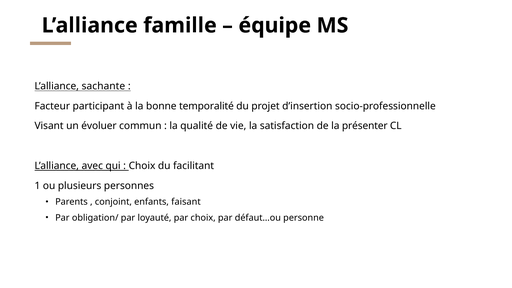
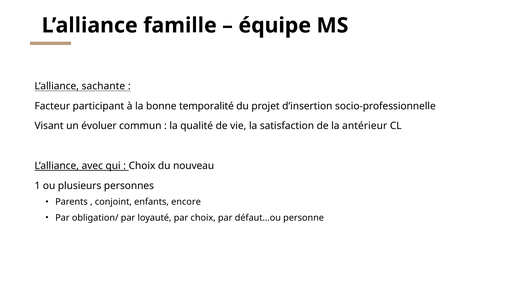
présenter: présenter -> antérieur
facilitant: facilitant -> nouveau
faisant: faisant -> encore
